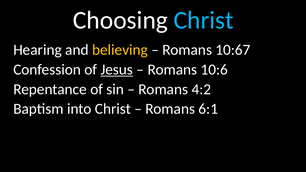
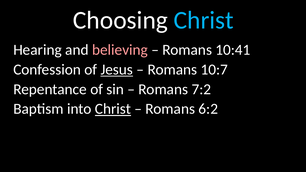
believing colour: yellow -> pink
10:67: 10:67 -> 10:41
10:6: 10:6 -> 10:7
4:2: 4:2 -> 7:2
Christ at (113, 109) underline: none -> present
6:1: 6:1 -> 6:2
